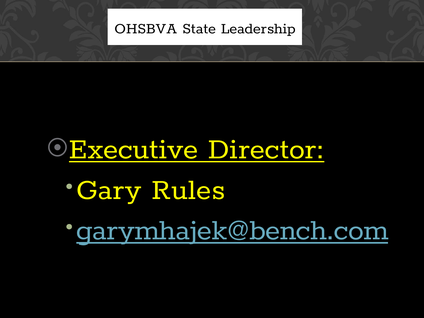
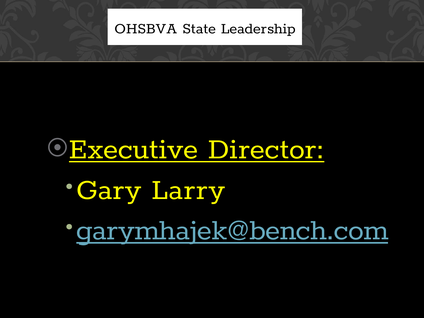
Rules: Rules -> Larry
